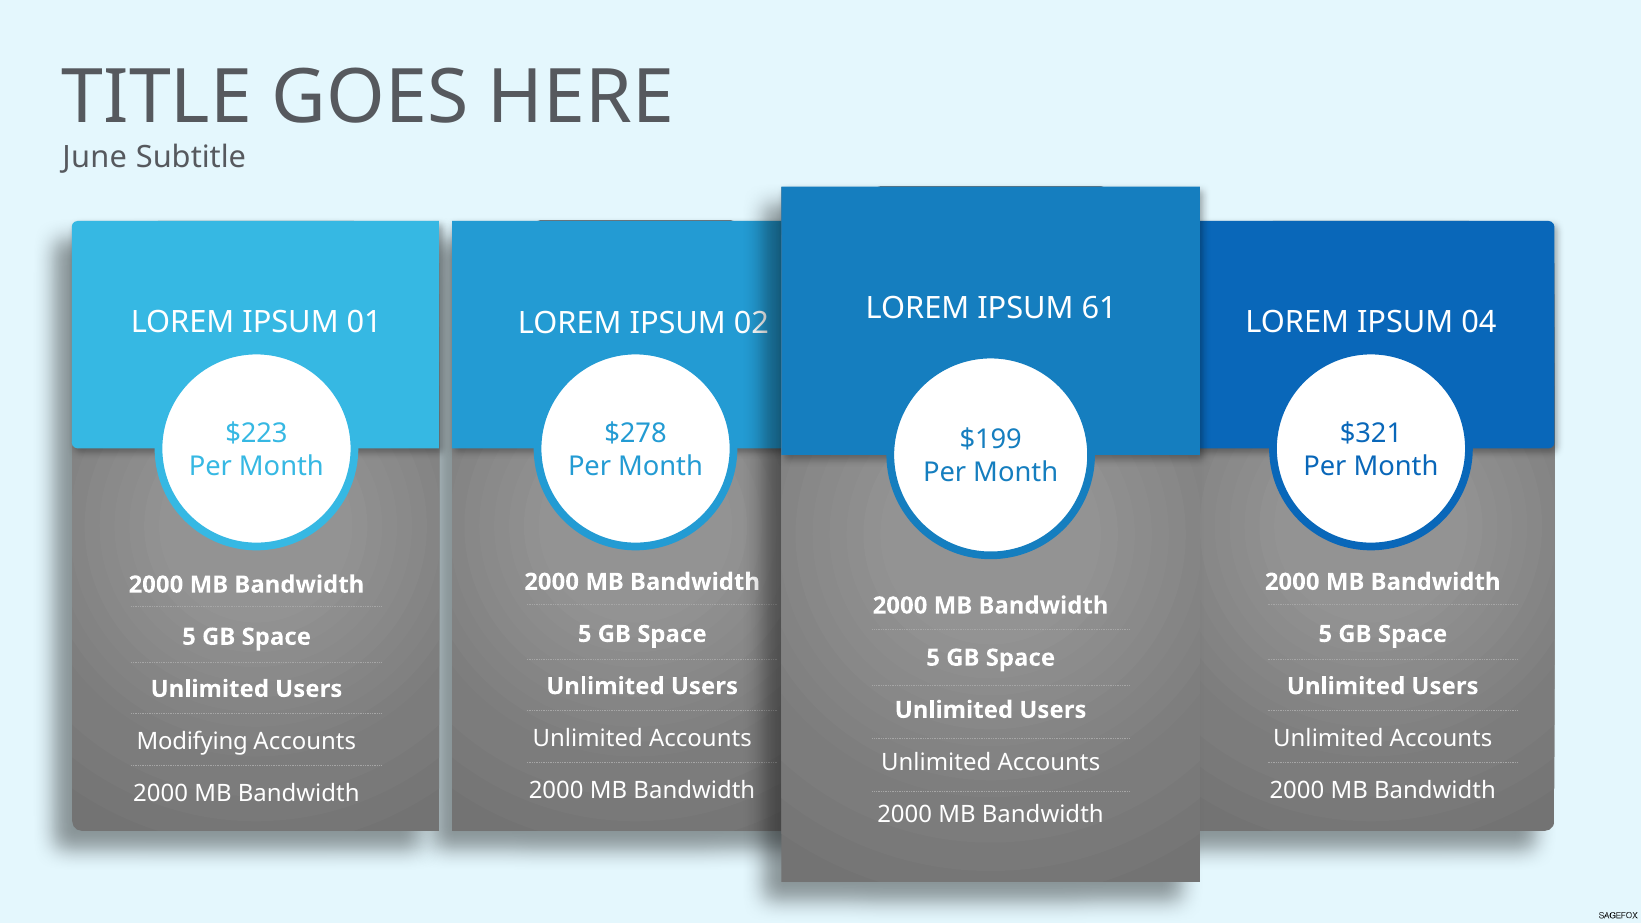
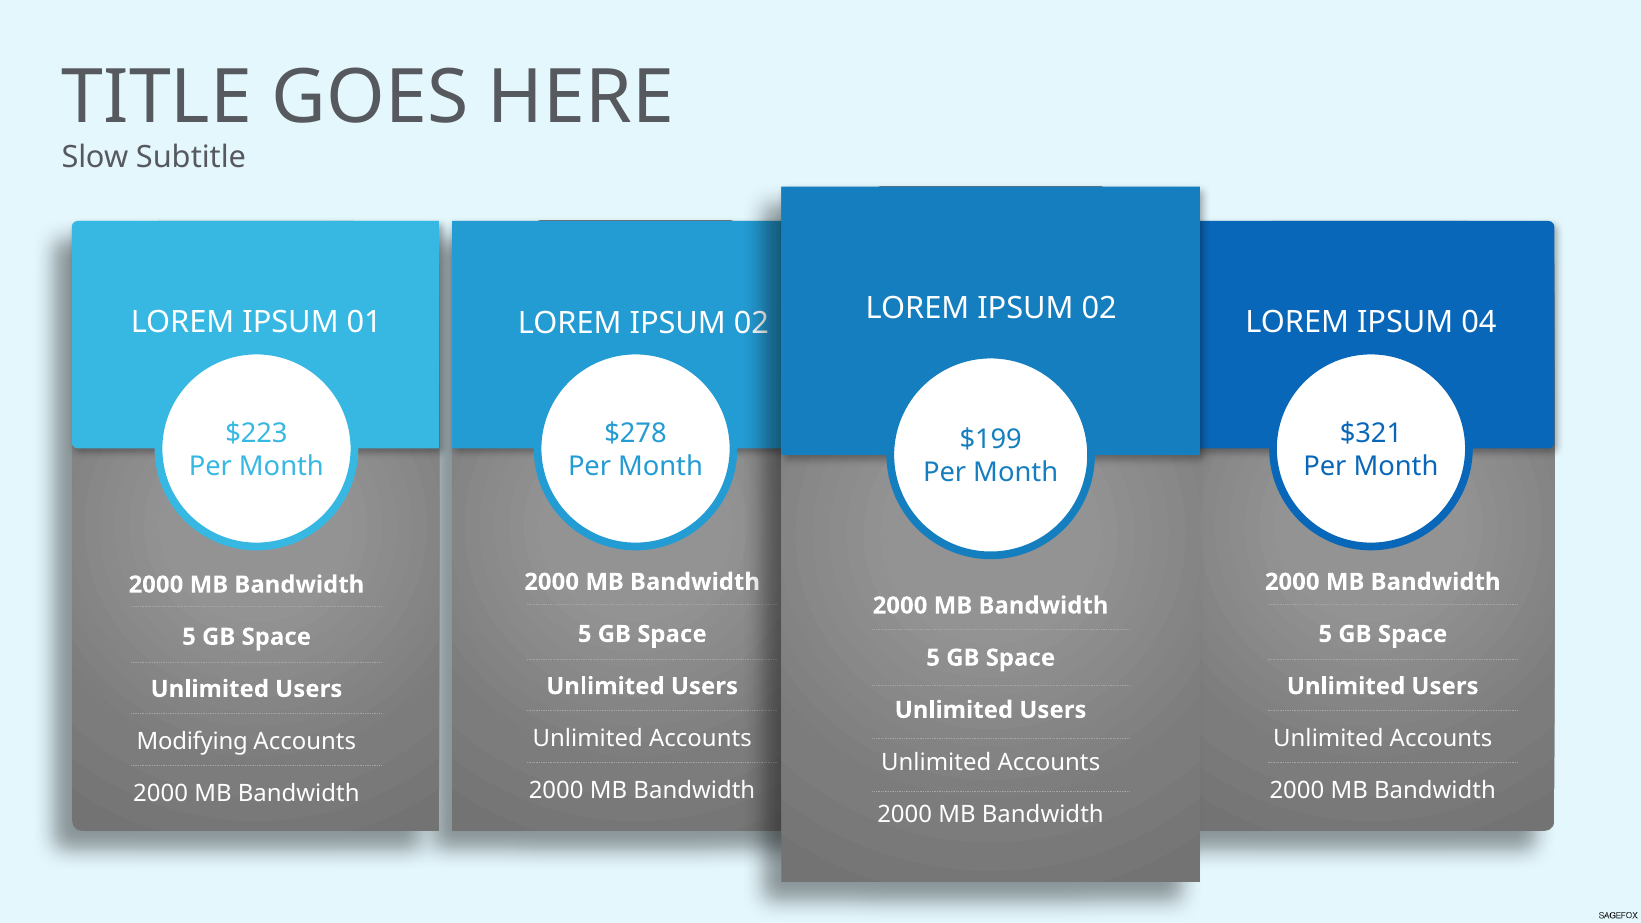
June: June -> Slow
61 at (1099, 309): 61 -> 02
